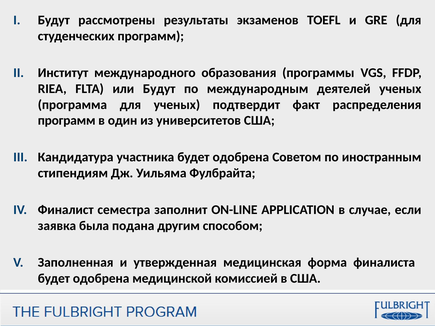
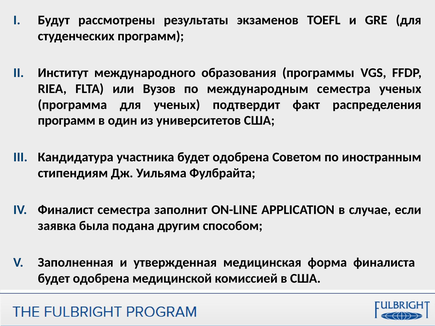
или Будут: Будут -> Вузов
международным деятелей: деятелей -> семестра
